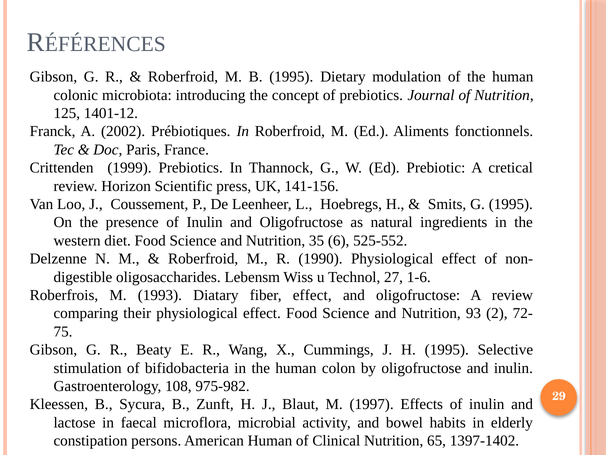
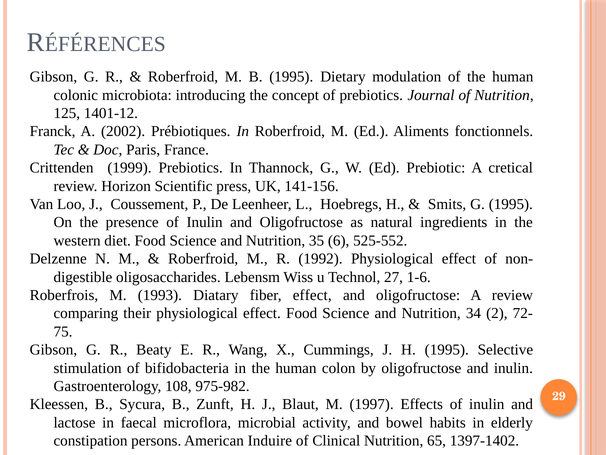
1990: 1990 -> 1992
93: 93 -> 34
American Human: Human -> Induire
